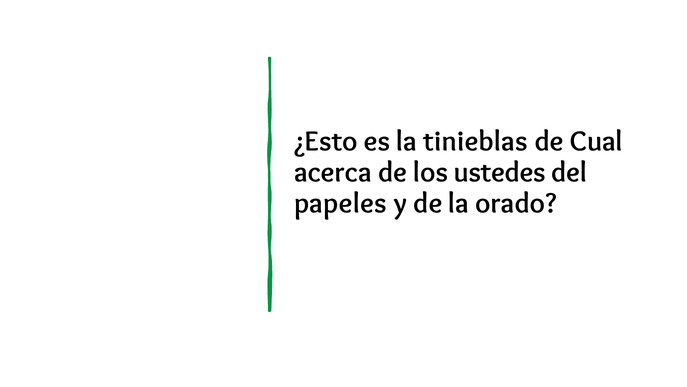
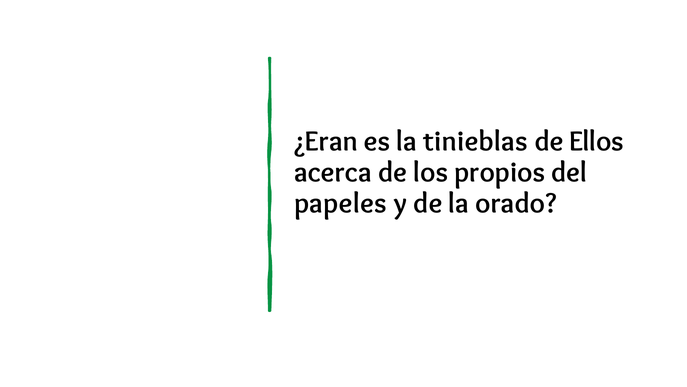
¿Esto: ¿Esto -> ¿Eran
Cual: Cual -> Ellos
ustedes: ustedes -> propios
